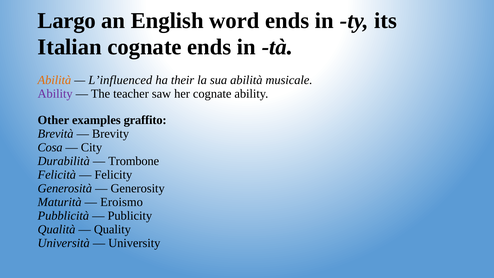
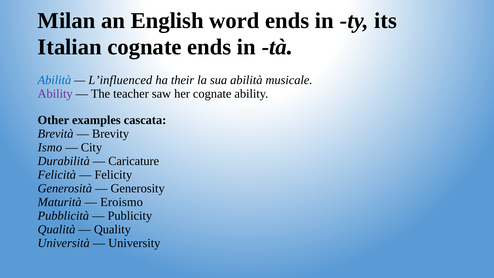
Largo: Largo -> Milan
Abilità at (54, 80) colour: orange -> blue
graffito: graffito -> cascata
Cosa: Cosa -> Ismo
Trombone: Trombone -> Caricature
